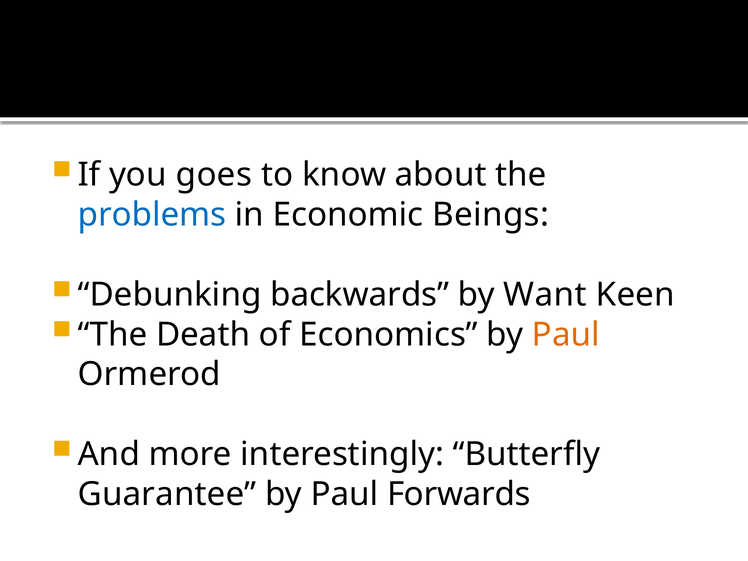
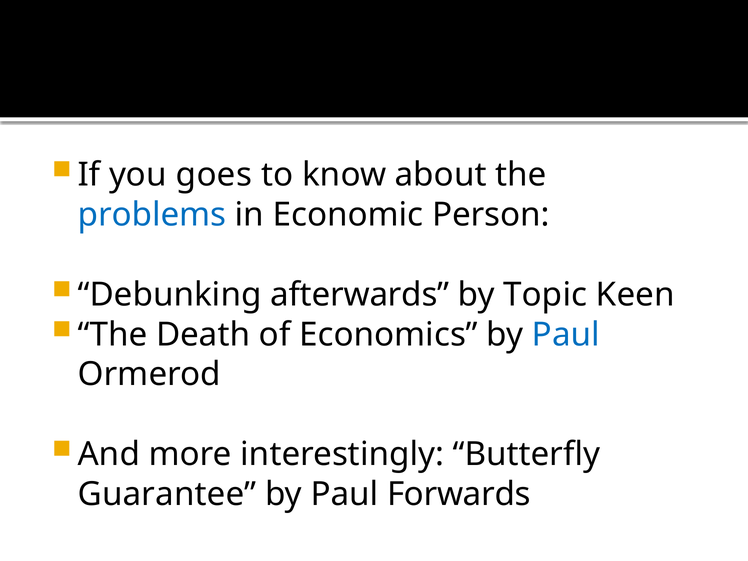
Beings: Beings -> Person
backwards: backwards -> afterwards
Want: Want -> Topic
Paul at (566, 335) colour: orange -> blue
